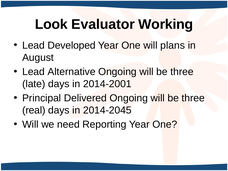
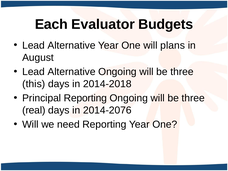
Look: Look -> Each
Working: Working -> Budgets
Developed at (72, 45): Developed -> Alternative
late: late -> this
2014-2001: 2014-2001 -> 2014-2018
Principal Delivered: Delivered -> Reporting
2014-2045: 2014-2045 -> 2014-2076
